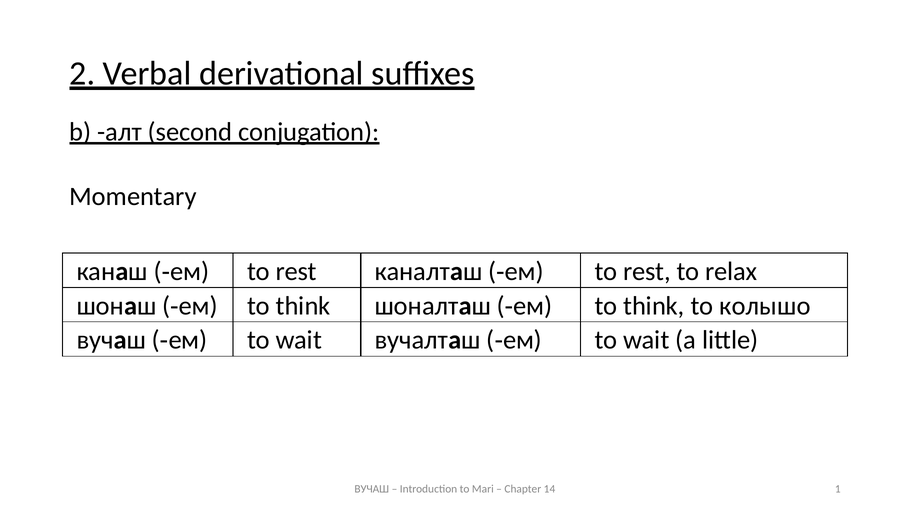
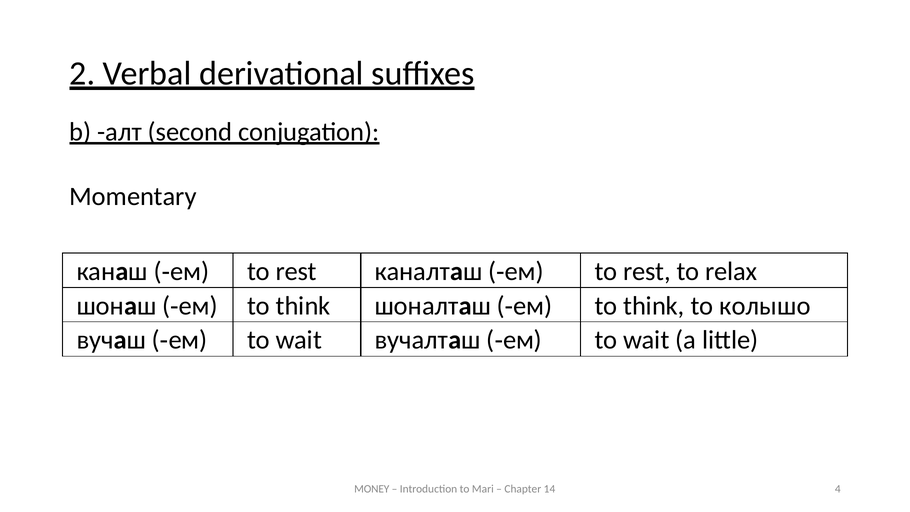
ВУЧАШ at (372, 489): ВУЧАШ -> MONEY
1: 1 -> 4
